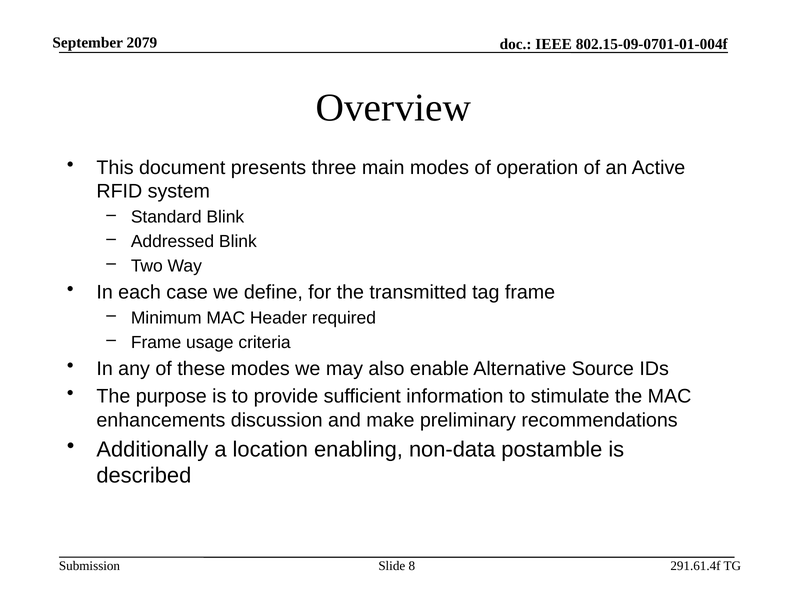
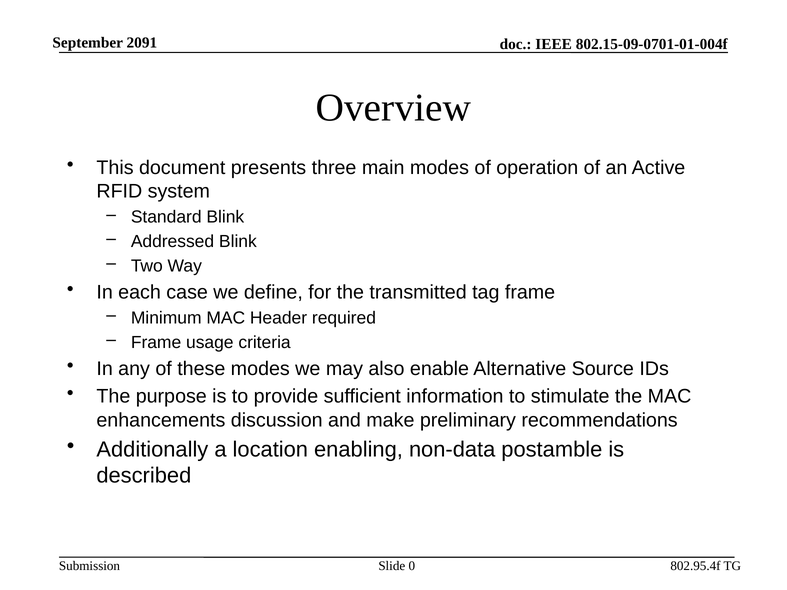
2079: 2079 -> 2091
291.61.4f: 291.61.4f -> 802.95.4f
8: 8 -> 0
